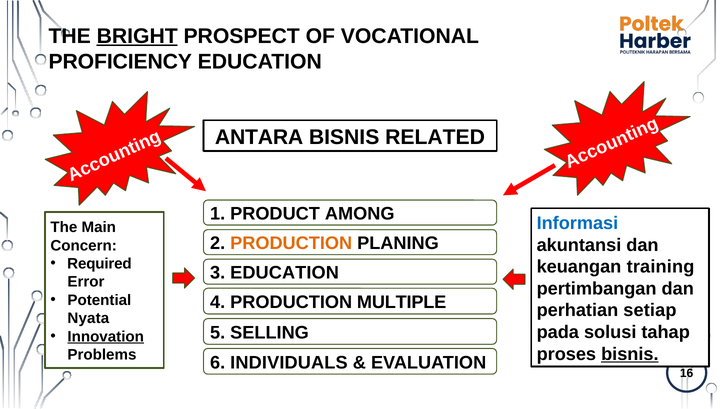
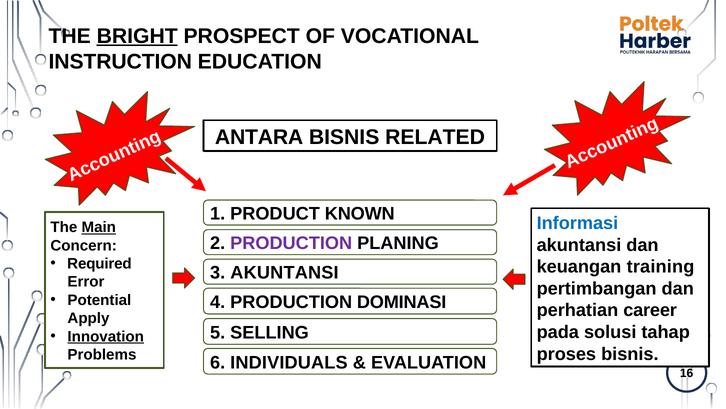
PROFICIENCY: PROFICIENCY -> INSTRUCTION
AMONG: AMONG -> KNOWN
Main underline: none -> present
PRODUCTION at (291, 243) colour: orange -> purple
3 EDUCATION: EDUCATION -> AKUNTANSI
MULTIPLE: MULTIPLE -> DOMINASI
setiap: setiap -> career
Nyata: Nyata -> Apply
bisnis at (630, 354) underline: present -> none
